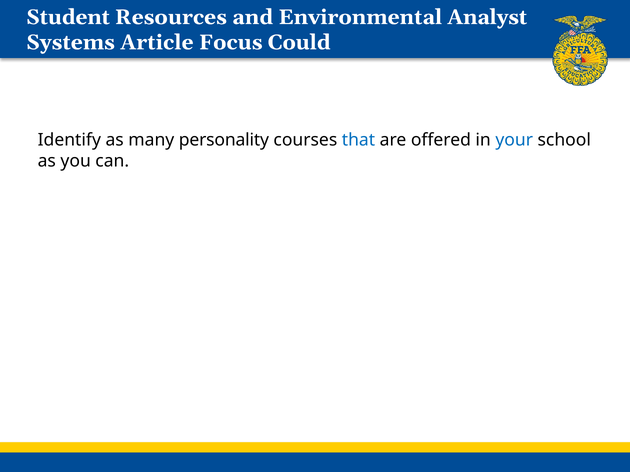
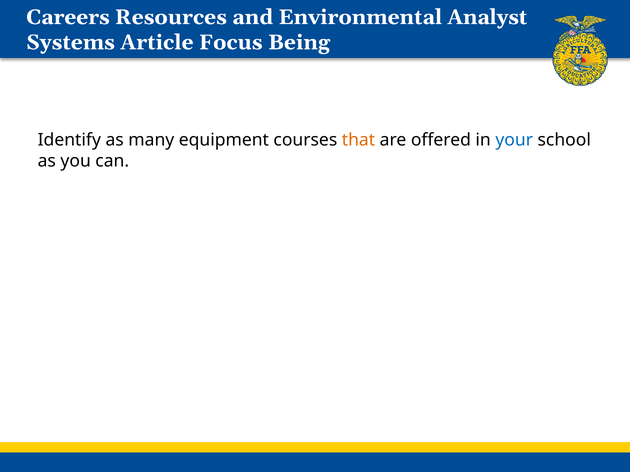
Student: Student -> Careers
Could: Could -> Being
personality: personality -> equipment
that colour: blue -> orange
